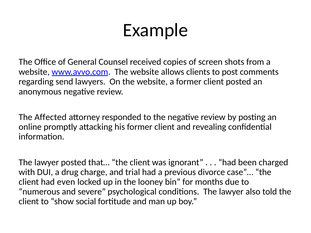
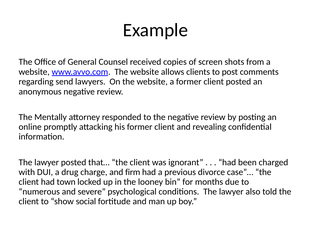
Affected: Affected -> Mentally
trial: trial -> firm
even: even -> town
